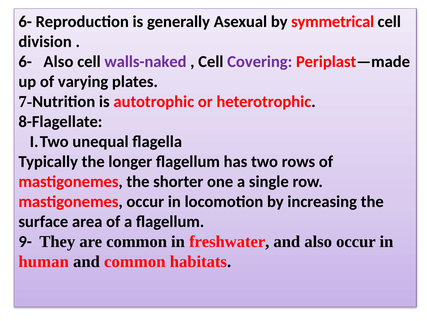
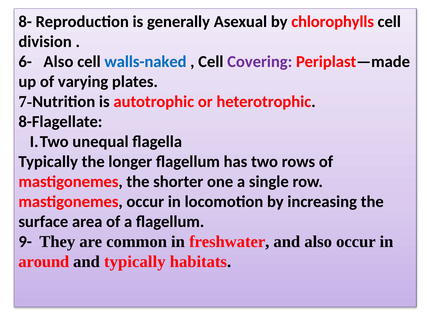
6- at (25, 22): 6- -> 8-
symmetrical: symmetrical -> chlorophylls
walls-naked colour: purple -> blue
human: human -> around
and common: common -> typically
